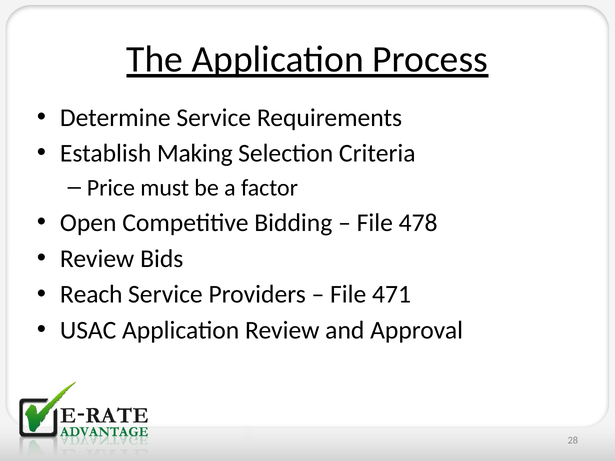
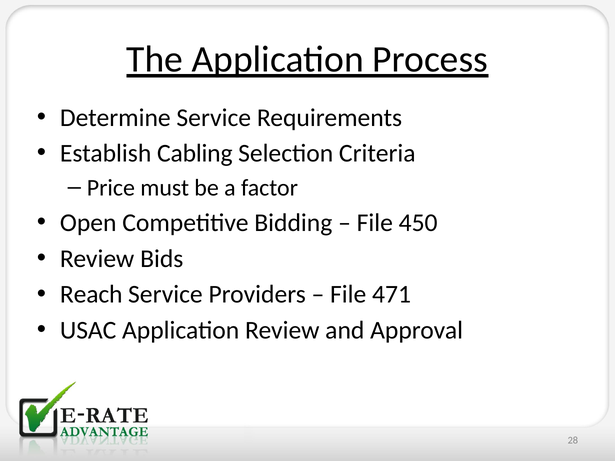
Making: Making -> Cabling
478: 478 -> 450
